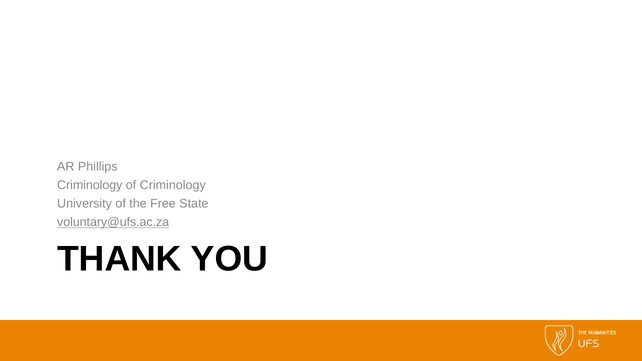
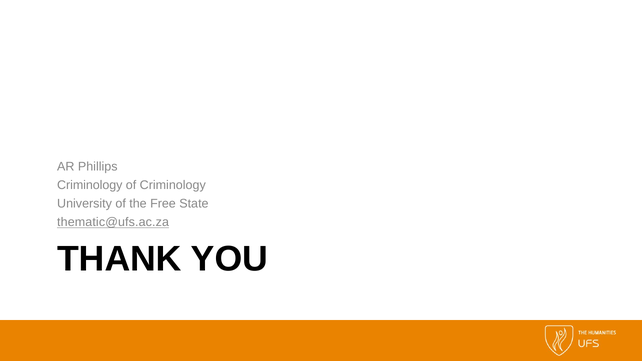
voluntary@ufs.ac.za: voluntary@ufs.ac.za -> thematic@ufs.ac.za
